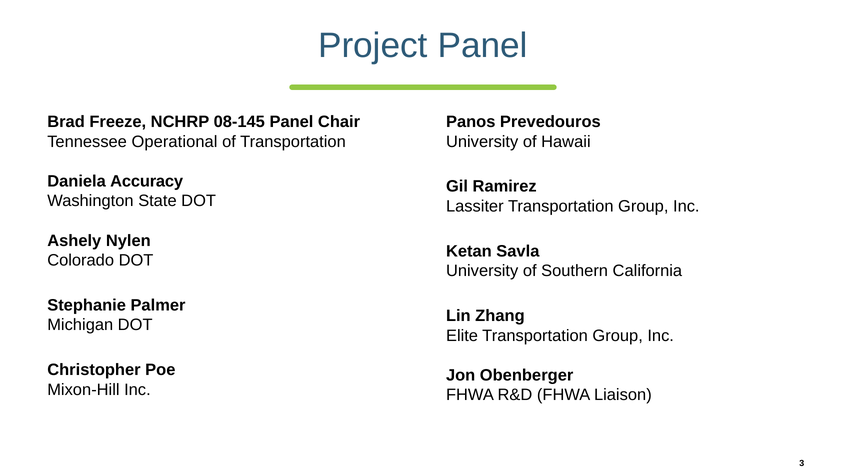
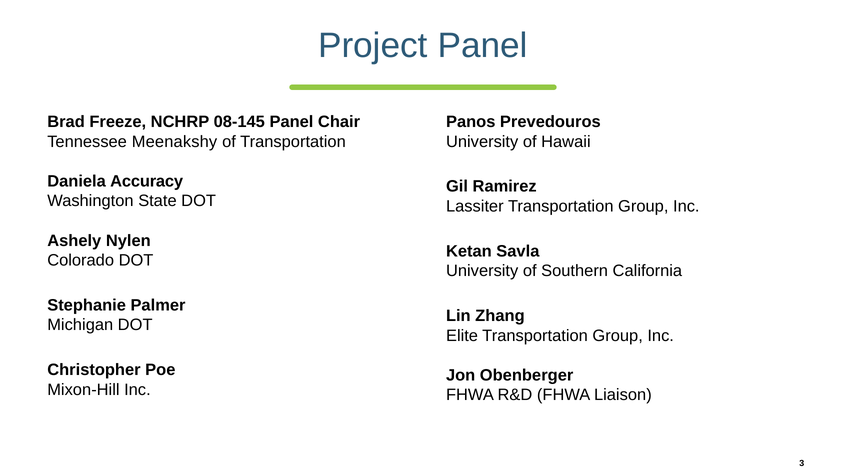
Operational: Operational -> Meenakshy
